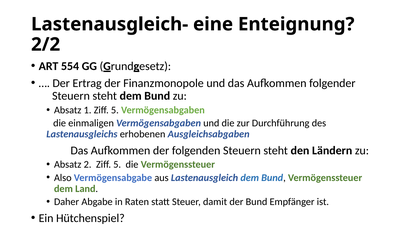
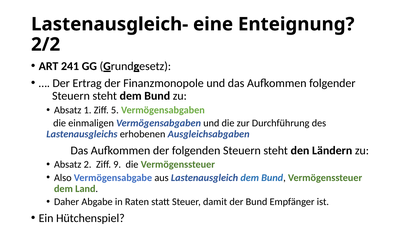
554: 554 -> 241
2 Ziff 5: 5 -> 9
